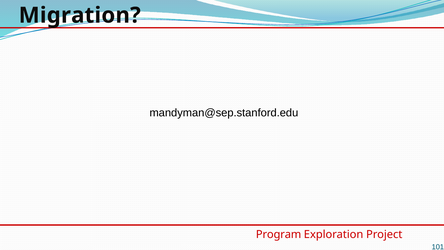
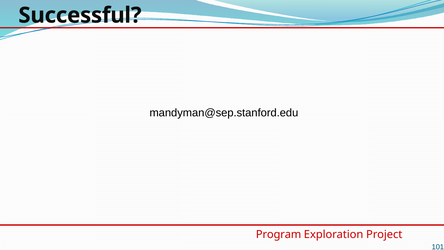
Migration: Migration -> Successful
